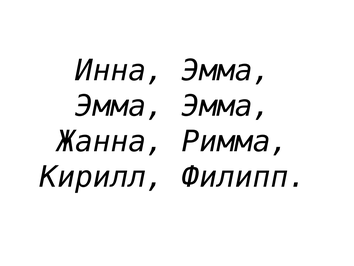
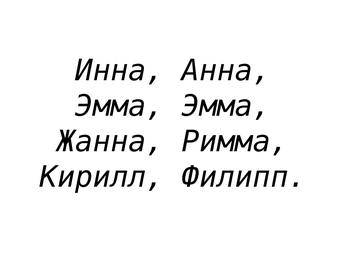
Инна Эмма: Эмма -> Анна
